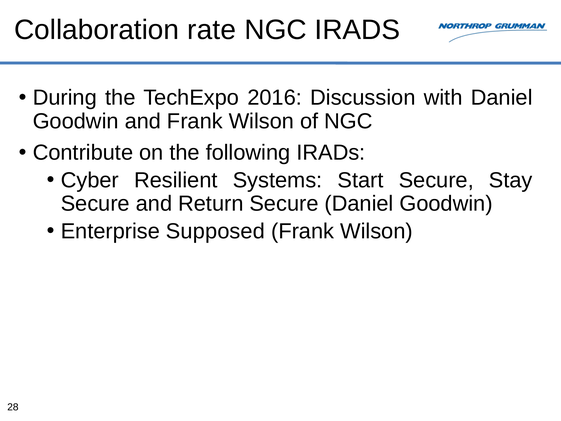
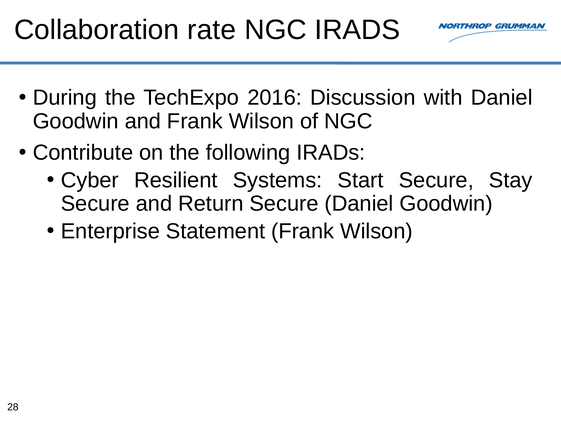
Supposed: Supposed -> Statement
